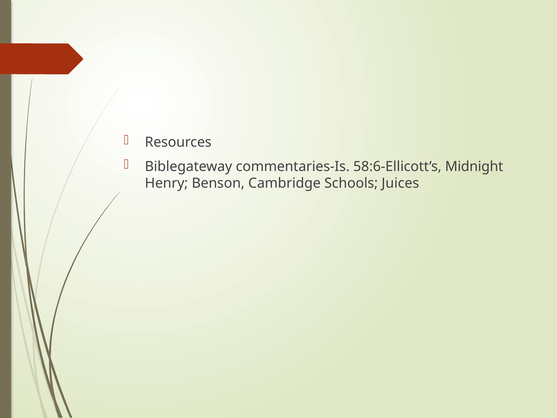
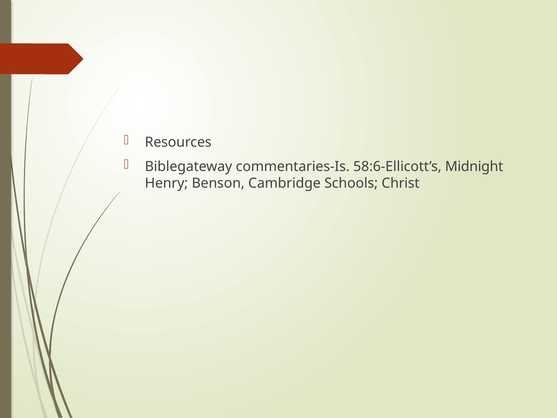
Juices: Juices -> Christ
